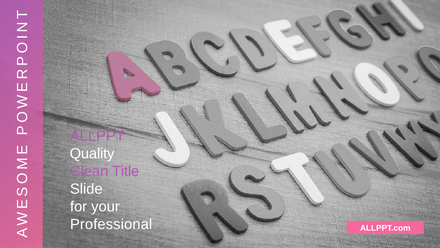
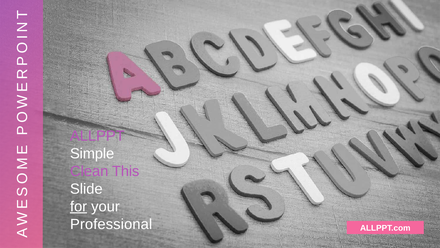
Quality: Quality -> Simple
Title: Title -> This
for underline: none -> present
